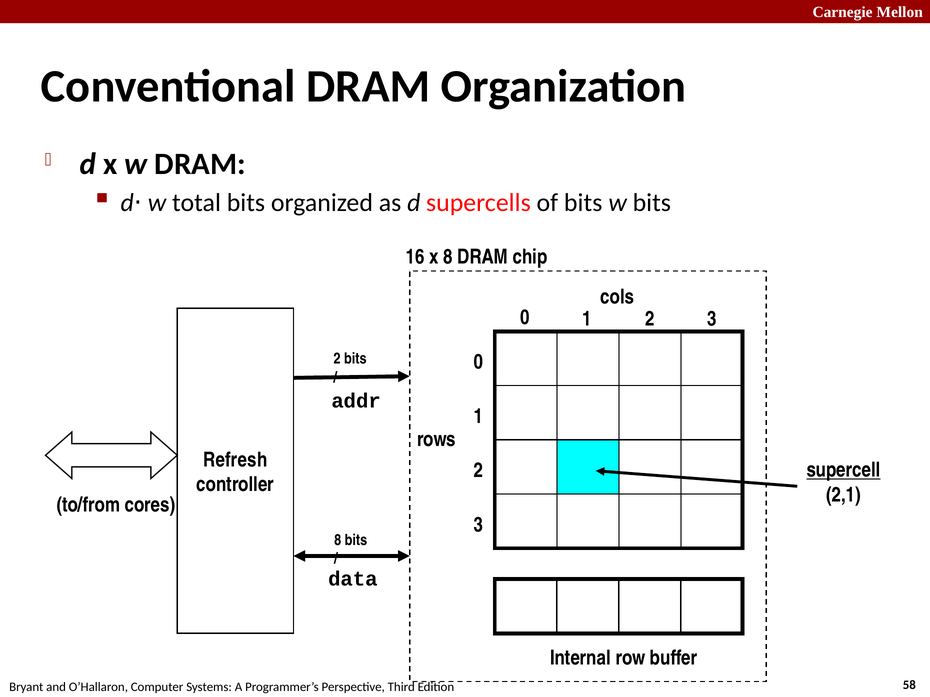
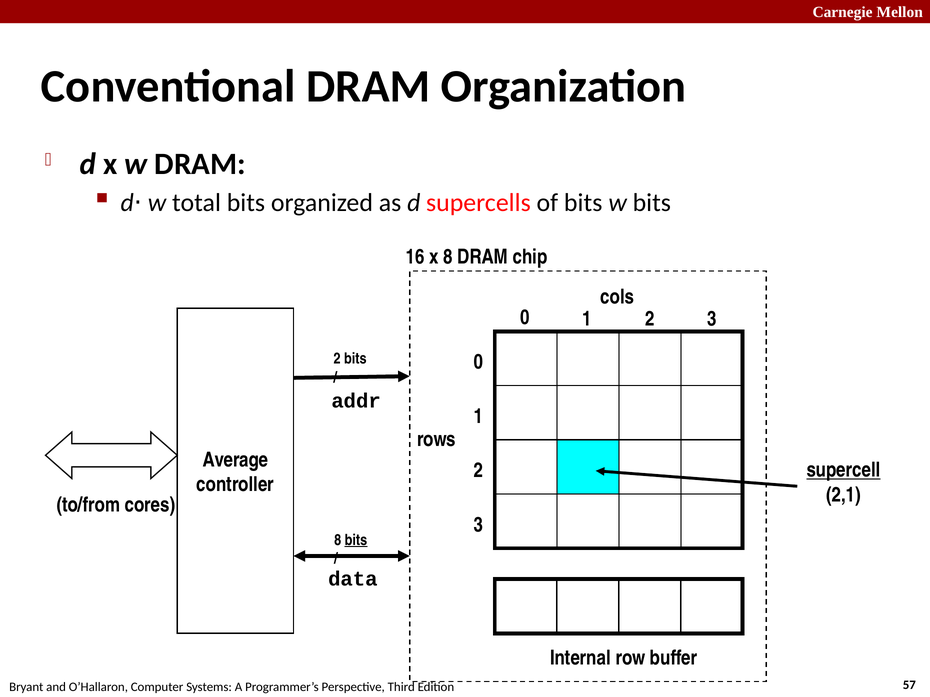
Refresh: Refresh -> Average
bits at (356, 540) underline: none -> present
58: 58 -> 57
